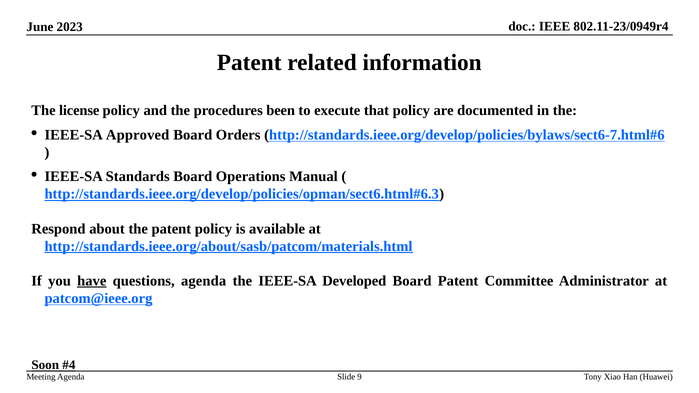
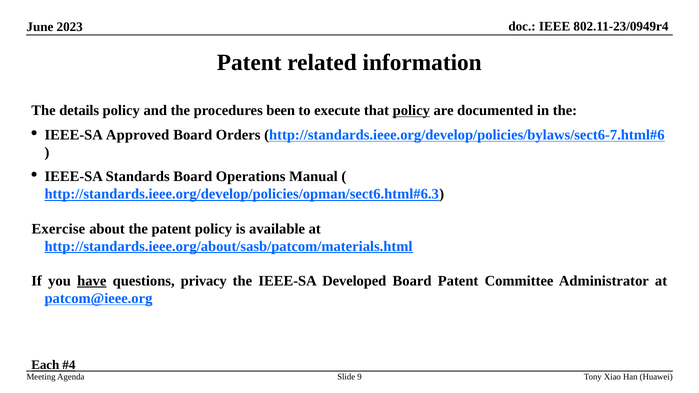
license: license -> details
policy at (411, 110) underline: none -> present
Respond: Respond -> Exercise
questions agenda: agenda -> privacy
Soon: Soon -> Each
